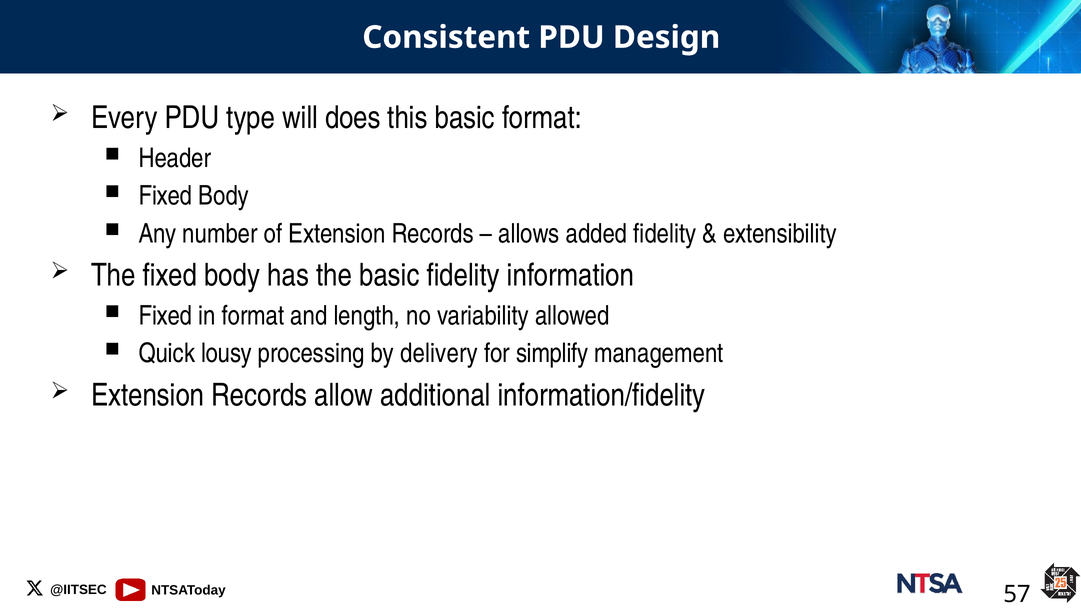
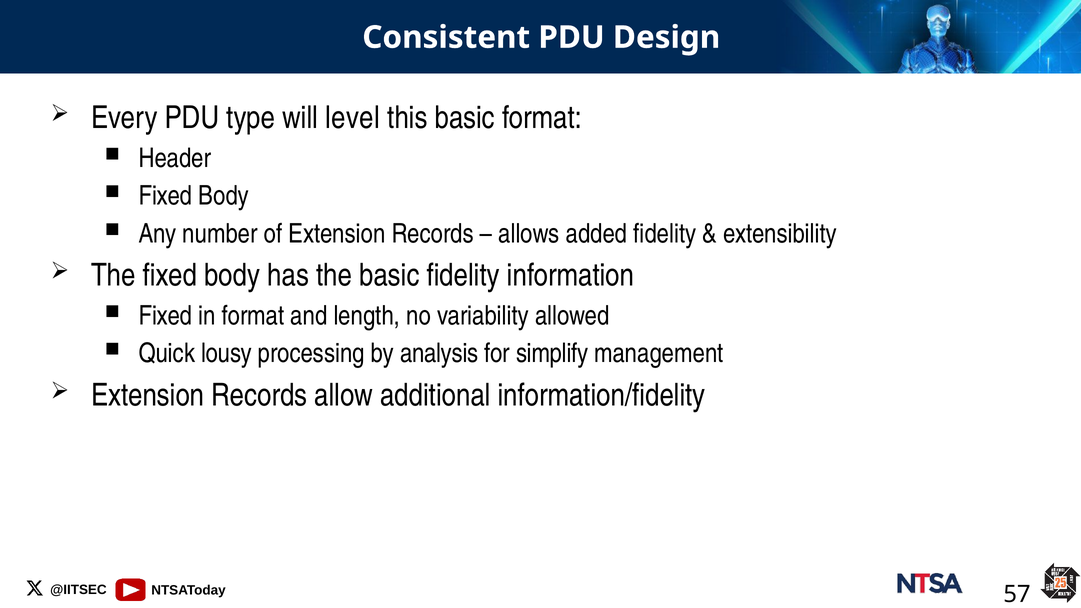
does: does -> level
delivery: delivery -> analysis
